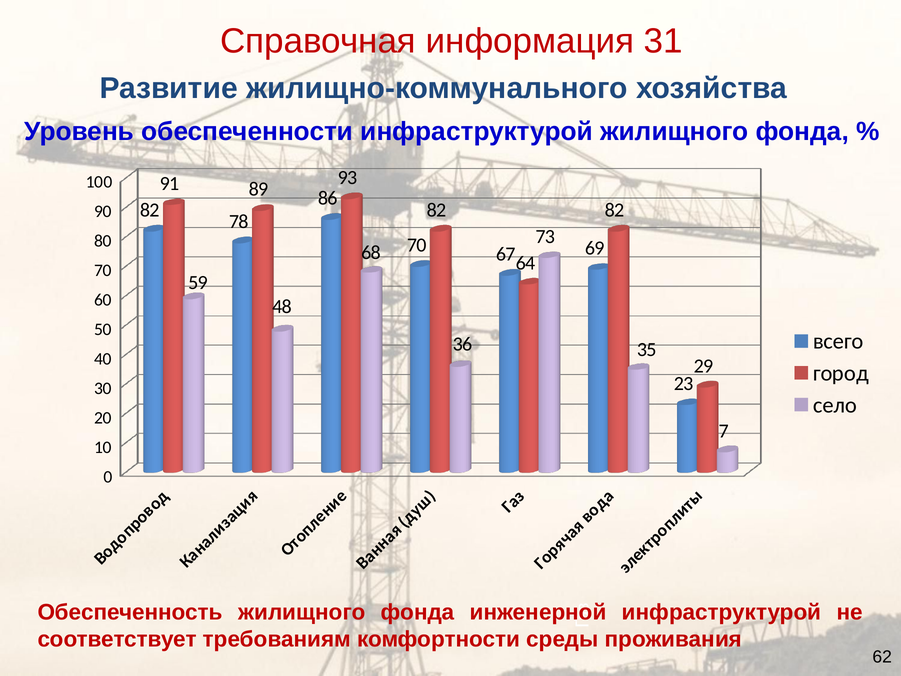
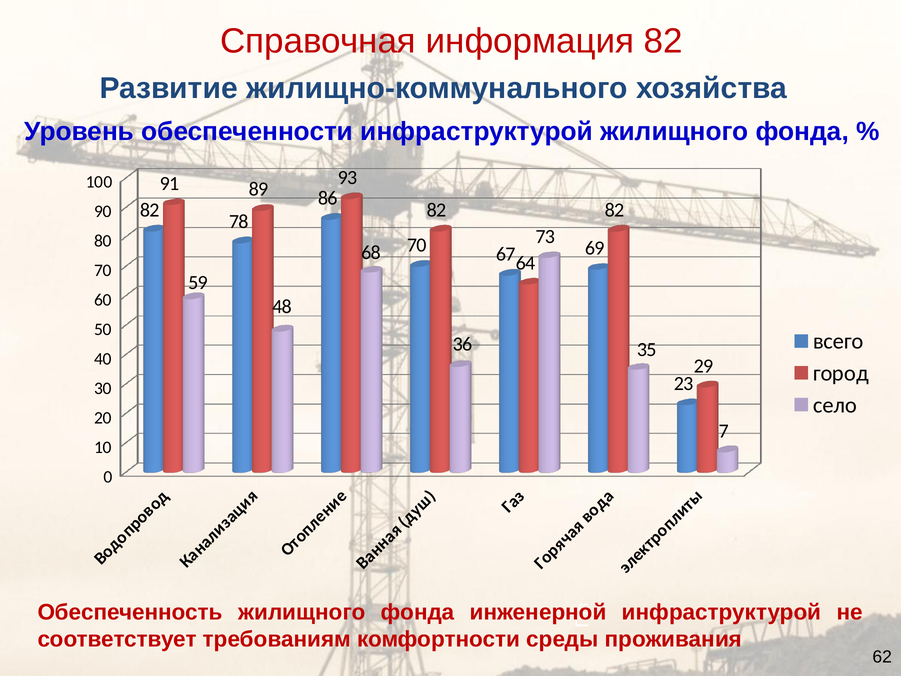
информация 31: 31 -> 82
